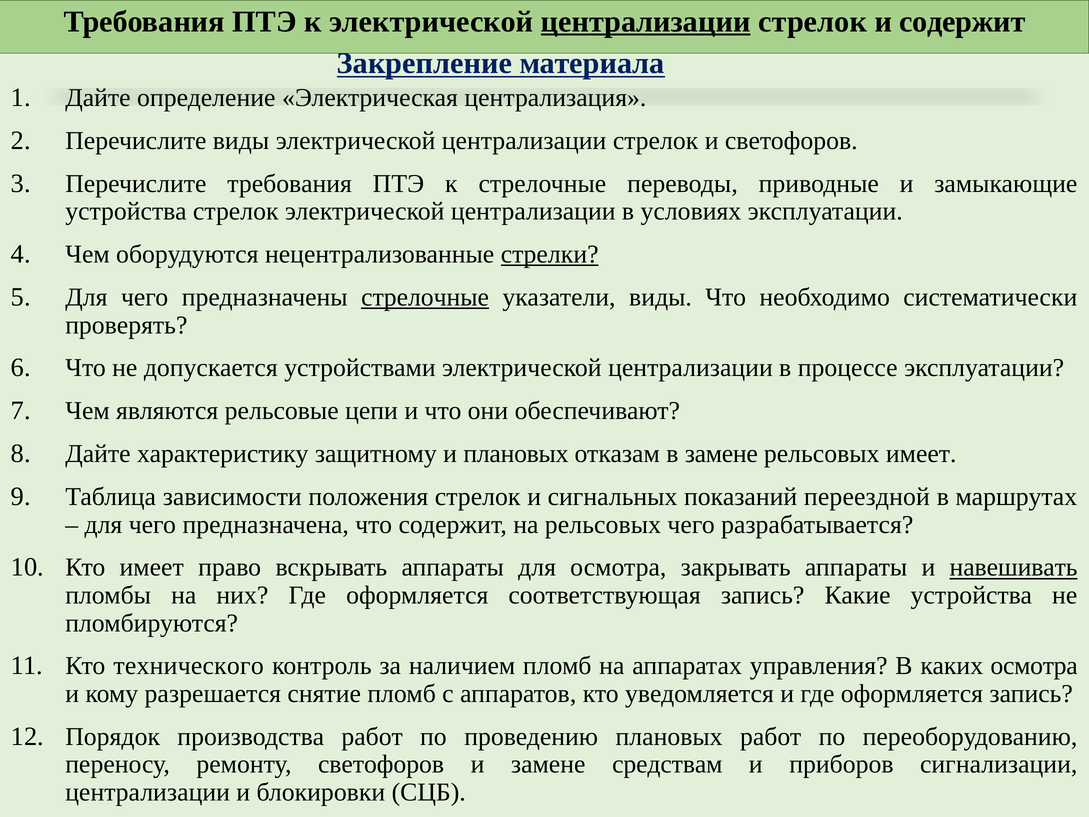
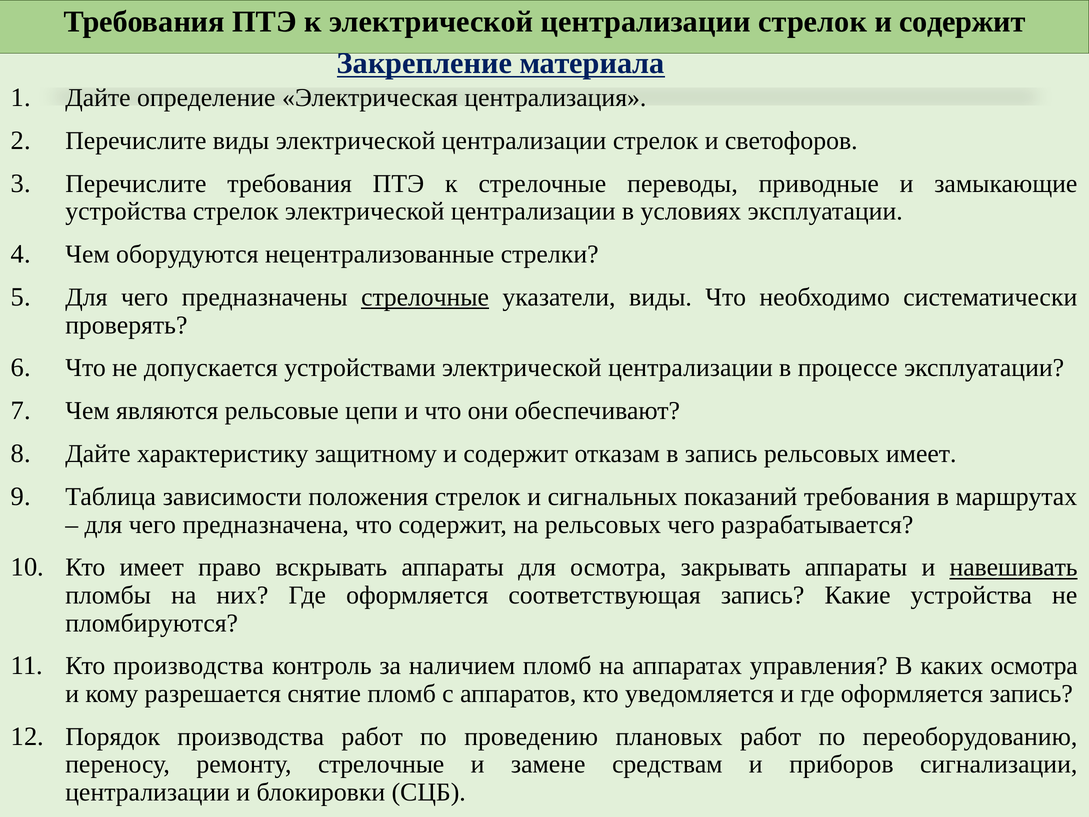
централизации at (646, 22) underline: present -> none
стрелки underline: present -> none
защитному и плановых: плановых -> содержит
в замене: замене -> запись
показаний переездной: переездной -> требования
Кто технического: технического -> производства
ремонту светофоров: светофоров -> стрелочные
